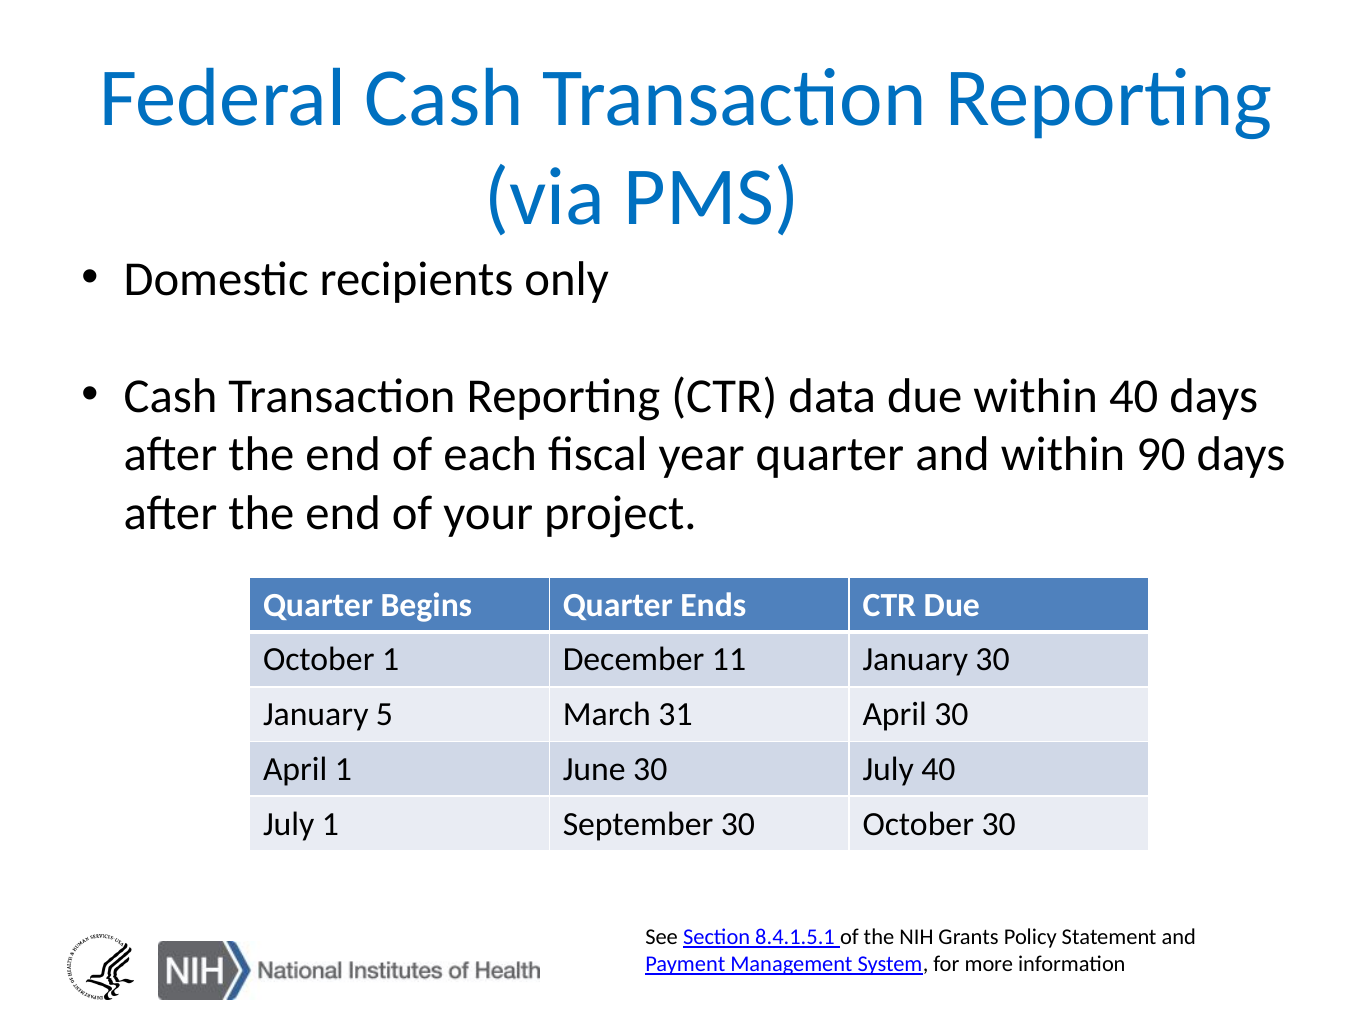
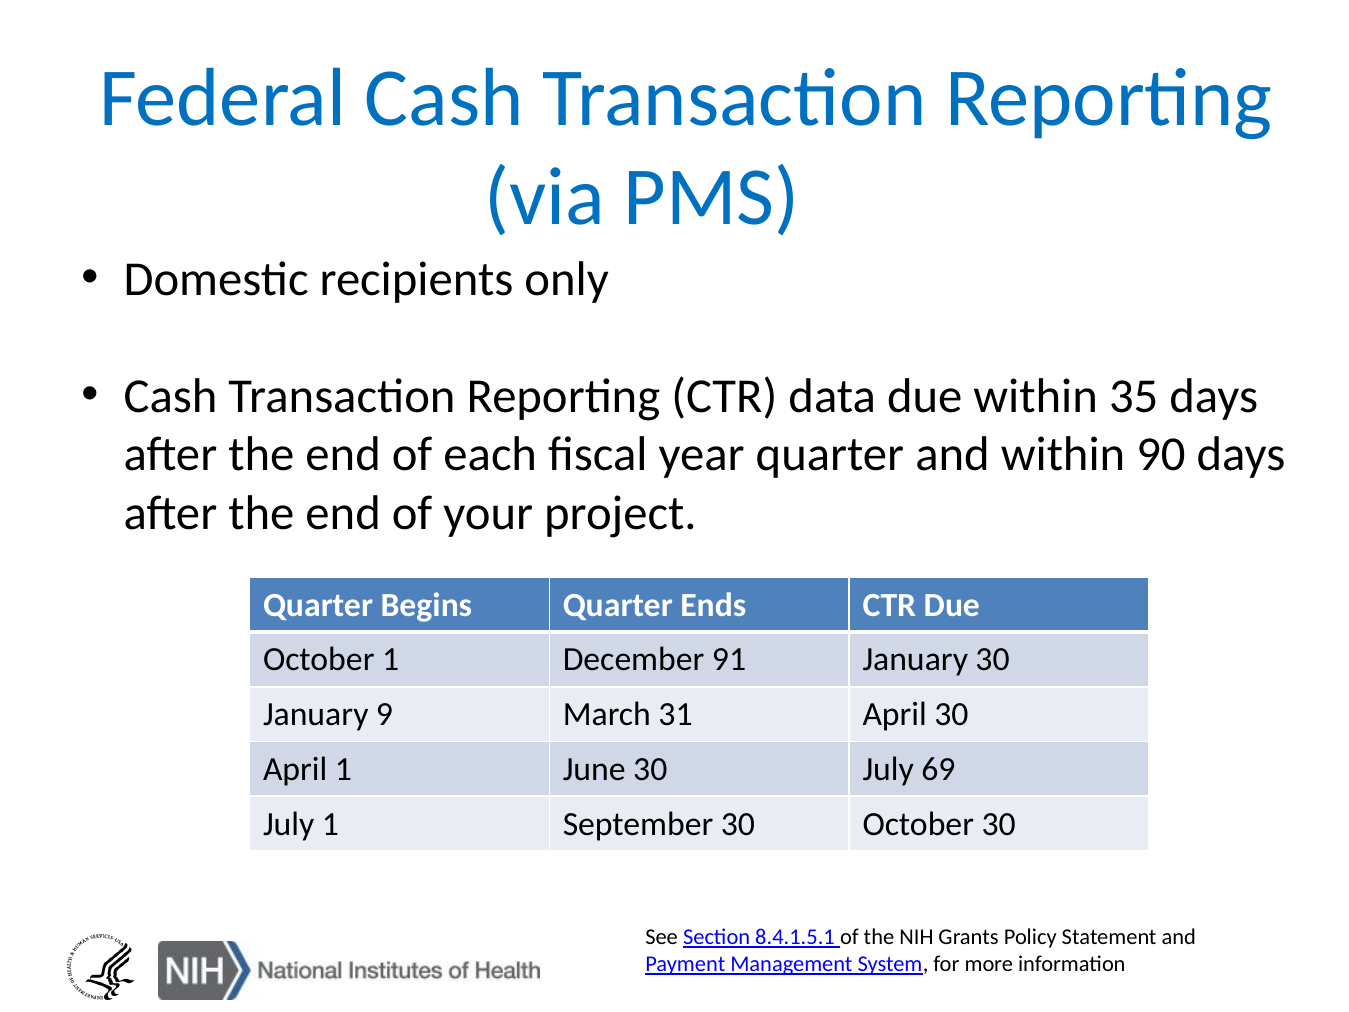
within 40: 40 -> 35
11: 11 -> 91
5: 5 -> 9
July 40: 40 -> 69
